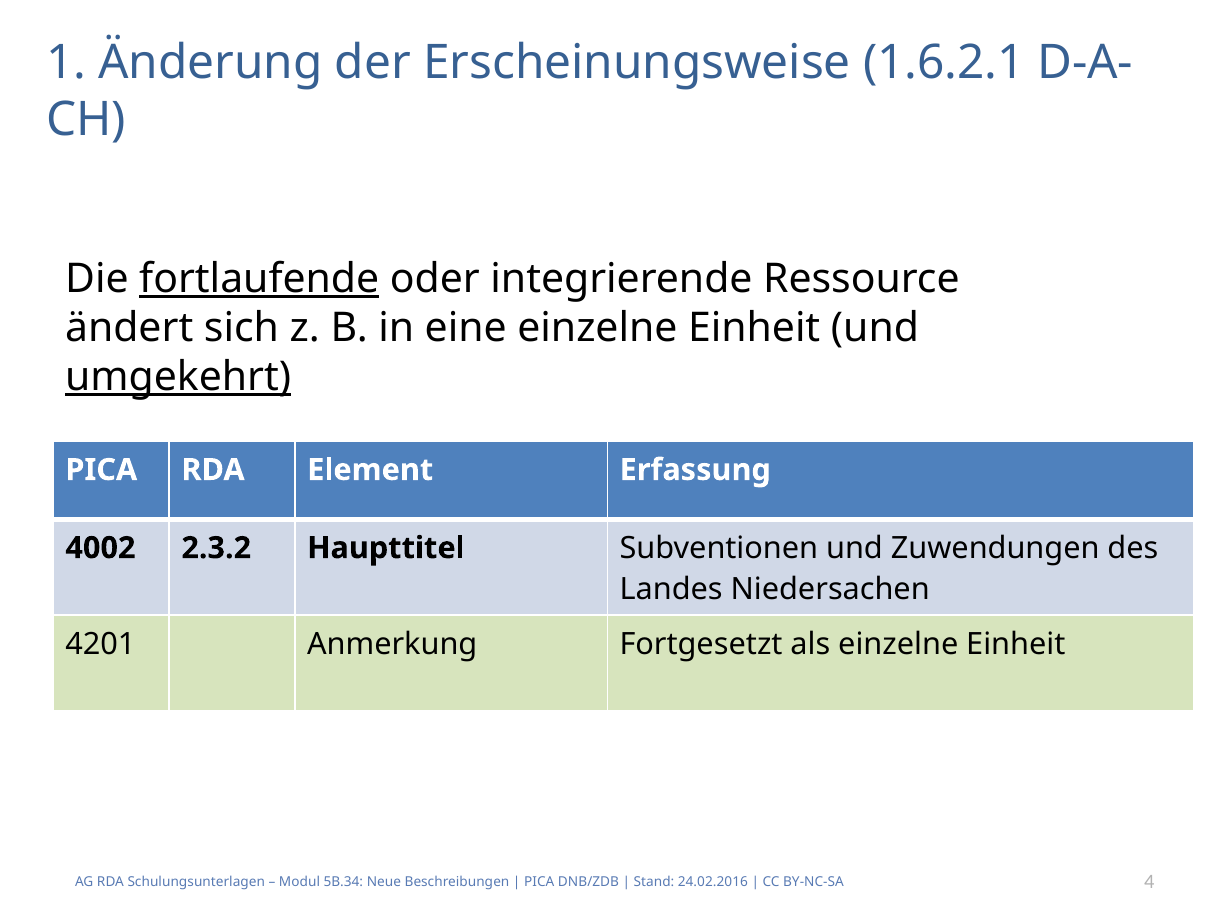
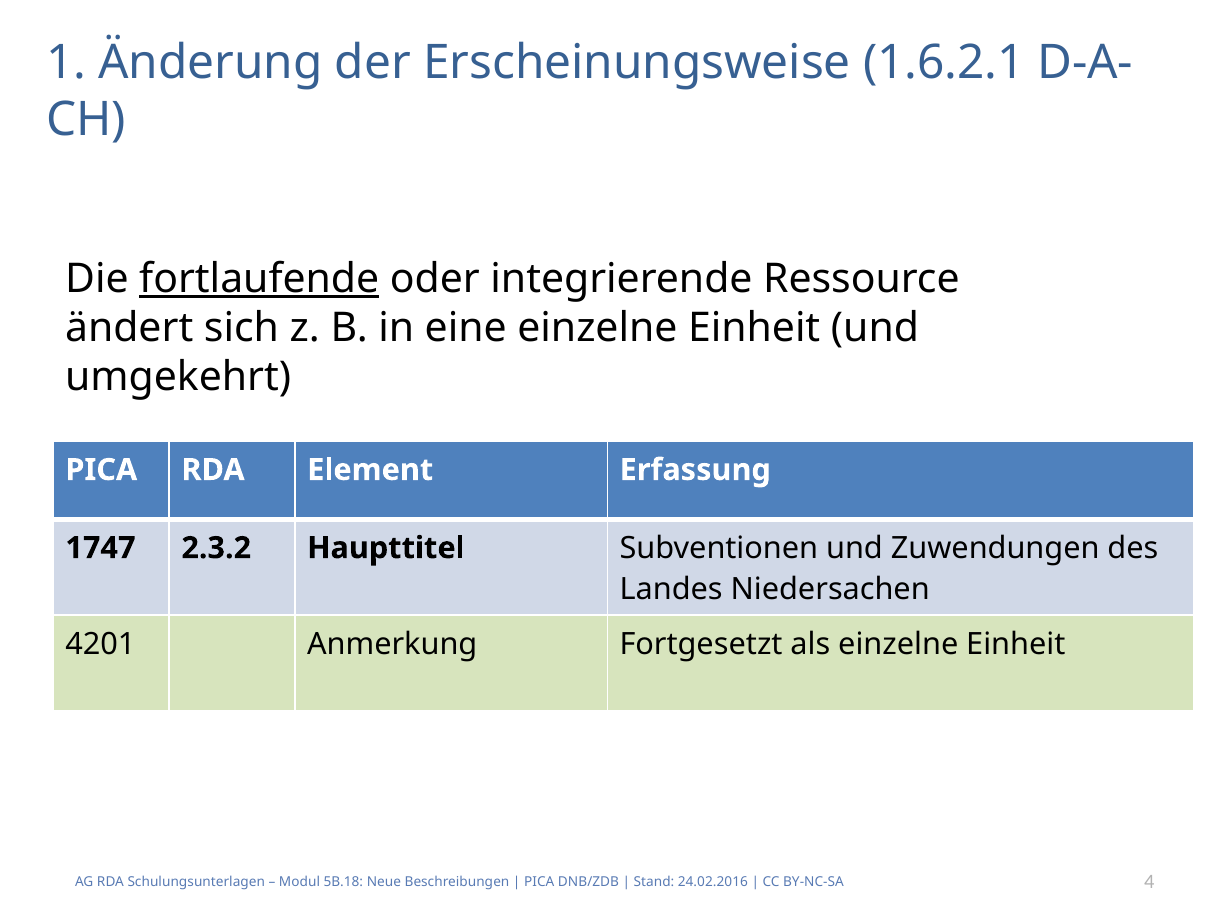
umgekehrt underline: present -> none
4002: 4002 -> 1747
5B.34: 5B.34 -> 5B.18
